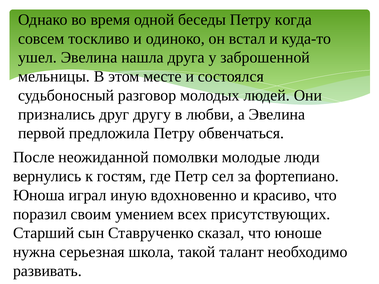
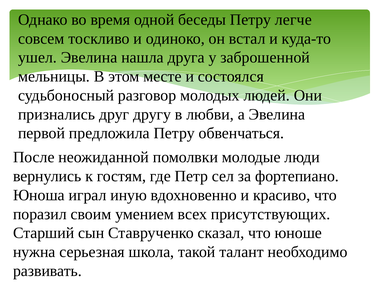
когда: когда -> легче
